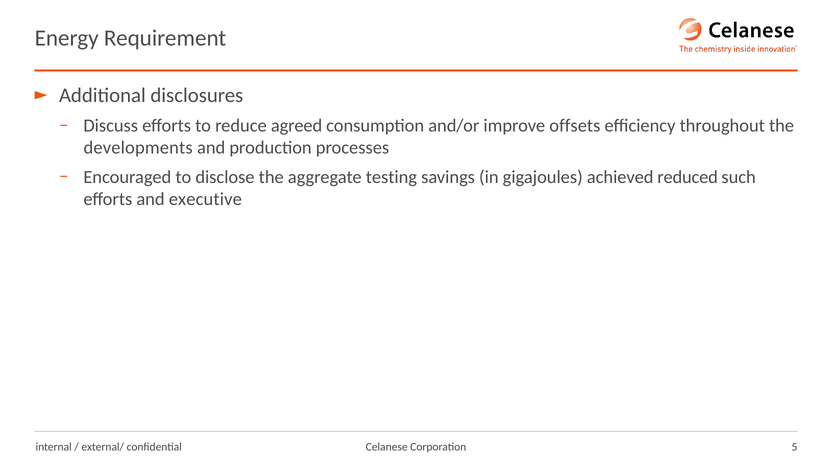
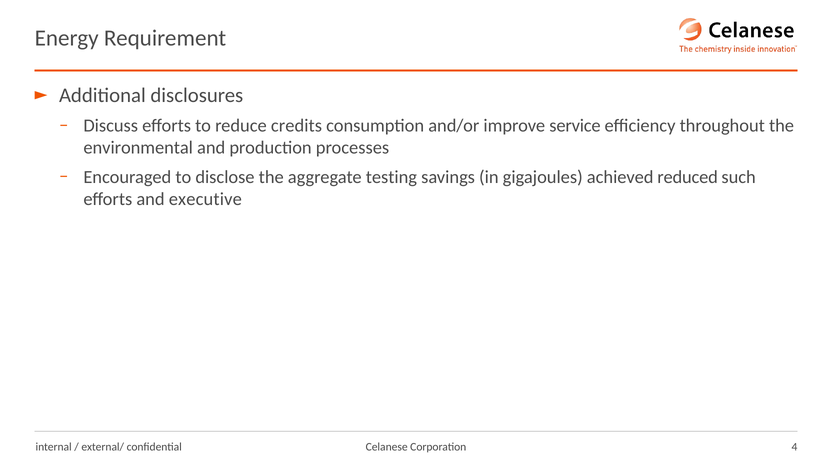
agreed: agreed -> credits
offsets: offsets -> service
developments: developments -> environmental
5: 5 -> 4
